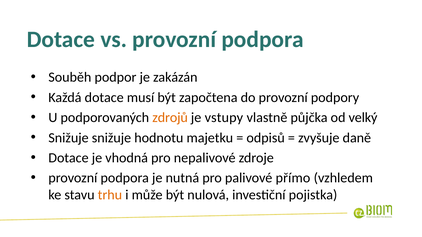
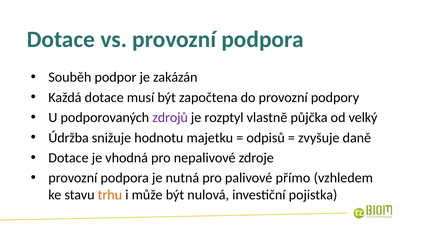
zdrojů colour: orange -> purple
vstupy: vstupy -> rozptyl
Snižuje at (68, 138): Snižuje -> Údržba
